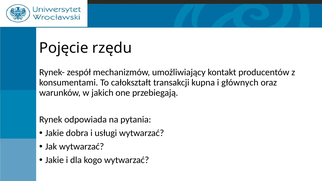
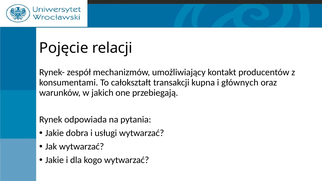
rzędu: rzędu -> relacji
